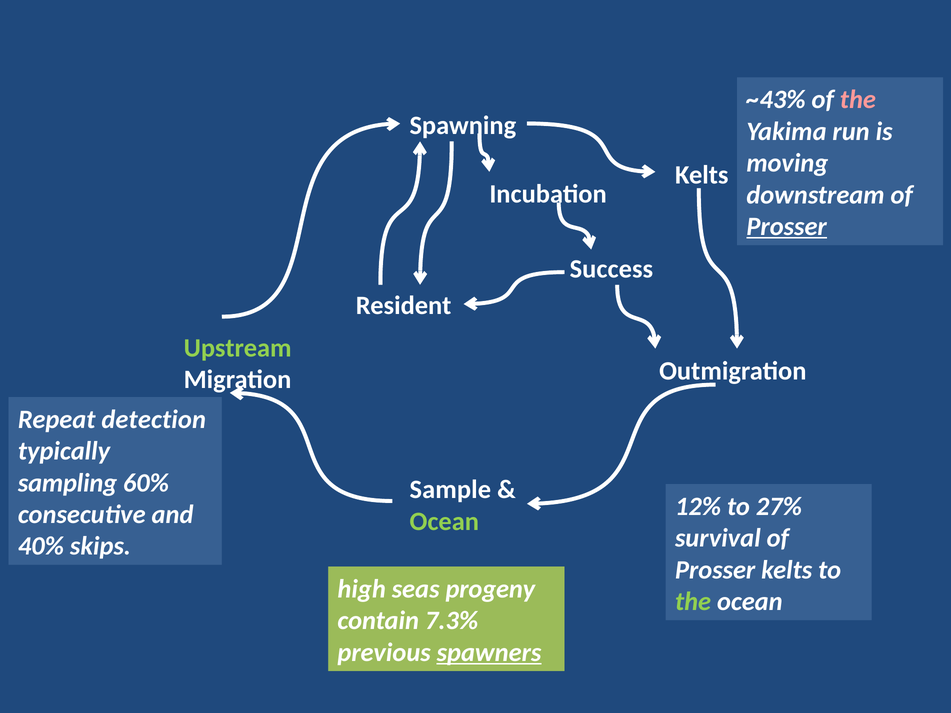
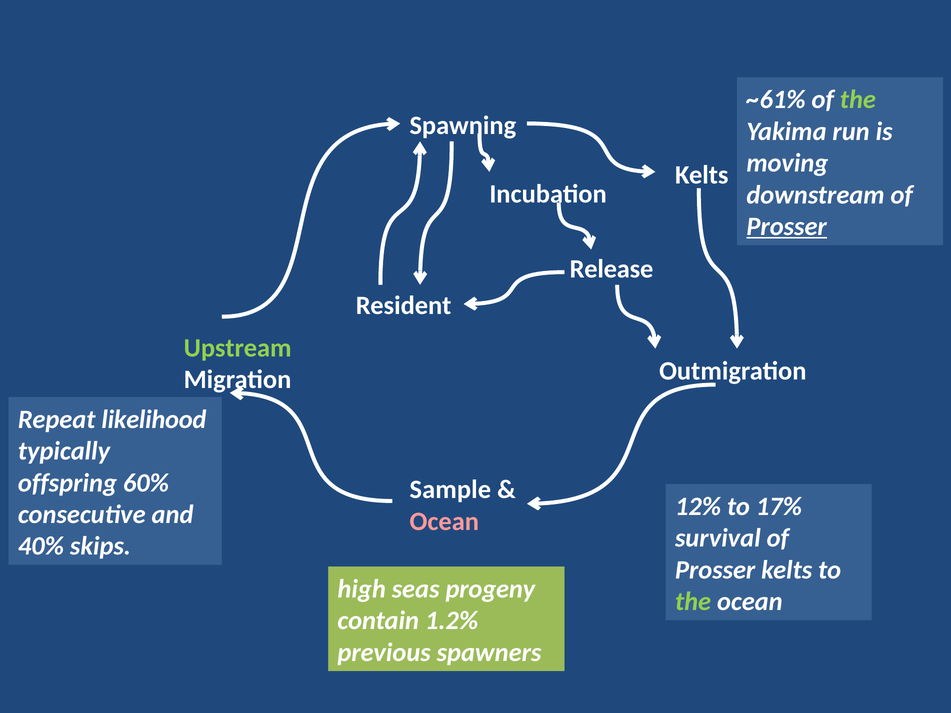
~43%: ~43% -> ~61%
the at (858, 100) colour: pink -> light green
Success: Success -> Release
detection: detection -> likelihood
sampling: sampling -> offspring
27%: 27% -> 17%
Ocean at (444, 522) colour: light green -> pink
7.3%: 7.3% -> 1.2%
spawners underline: present -> none
